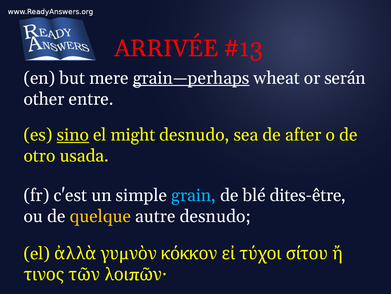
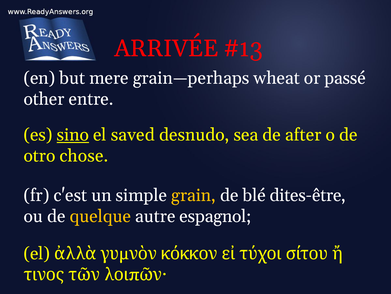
grain—perhaps underline: present -> none
serán: serán -> passé
might: might -> saved
usada: usada -> chose
grain colour: light blue -> yellow
autre desnudo: desnudo -> espagnol
